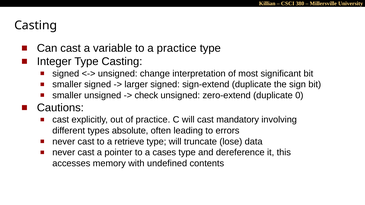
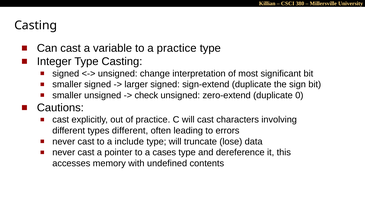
mandatory: mandatory -> characters
types absolute: absolute -> different
retrieve: retrieve -> include
